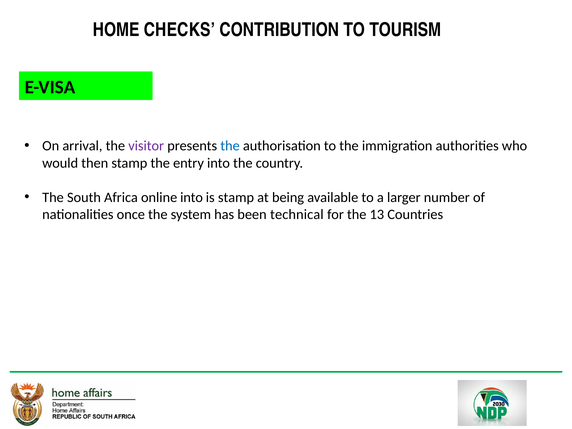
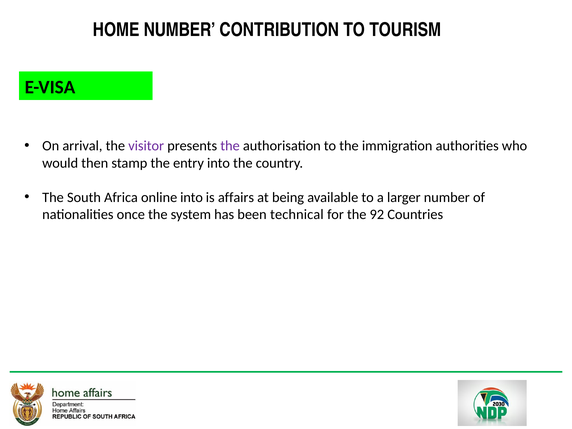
HOME CHECKS: CHECKS -> NUMBER
the at (230, 146) colour: blue -> purple
is stamp: stamp -> affairs
13: 13 -> 92
